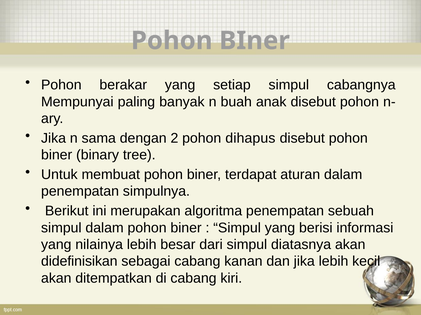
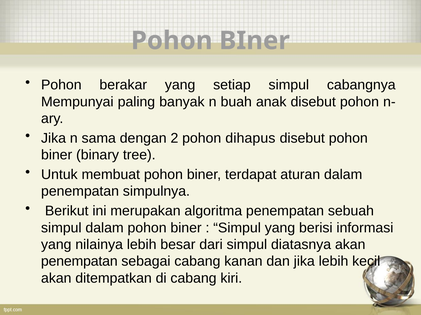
didefinisikan at (79, 262): didefinisikan -> penempatan
